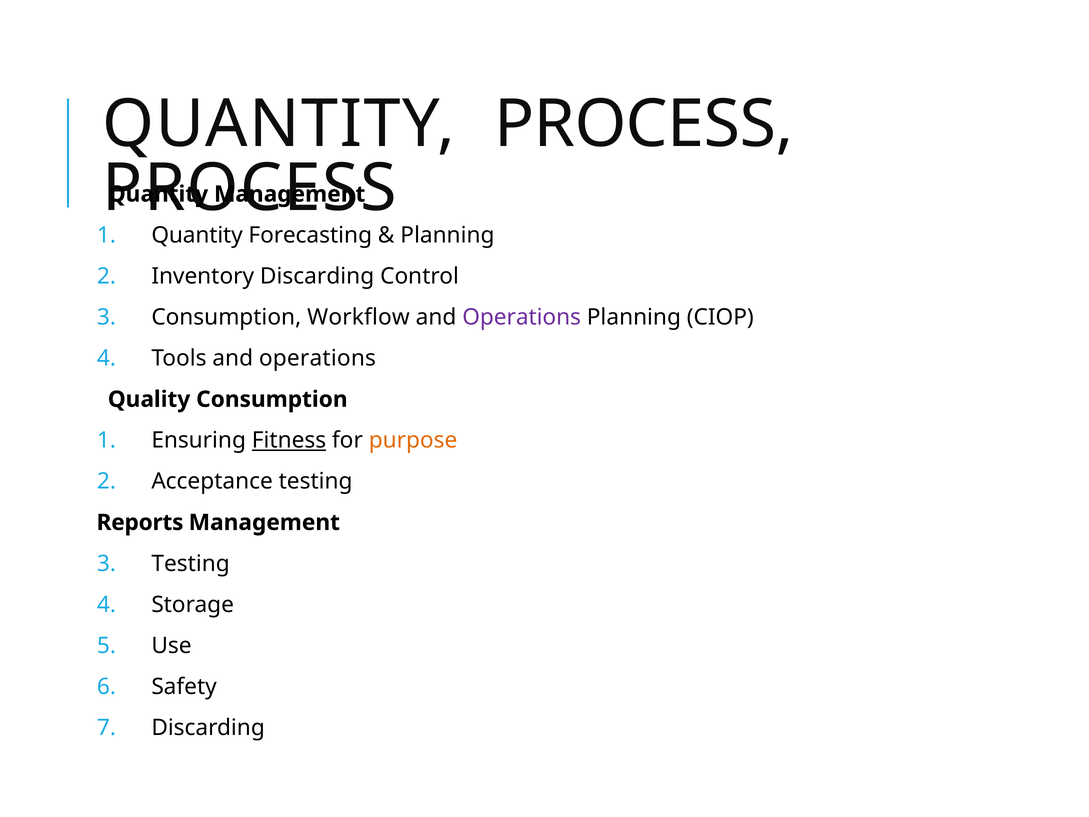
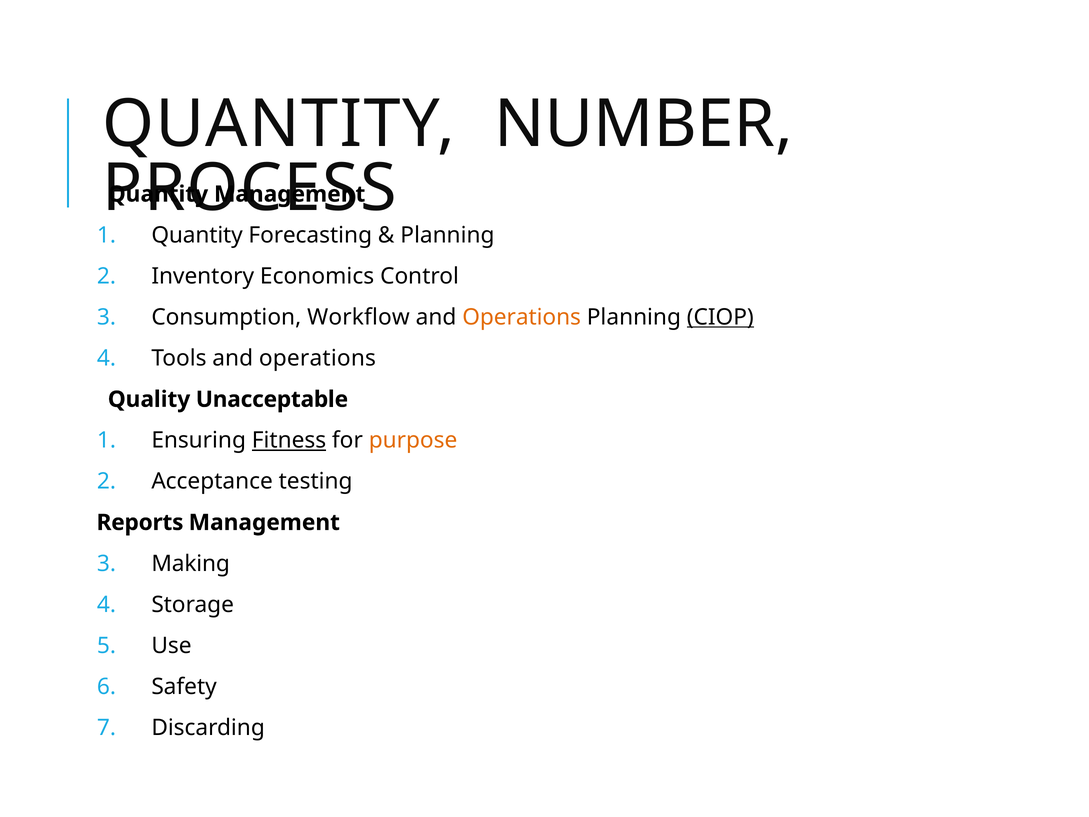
QUANTITY PROCESS: PROCESS -> NUMBER
Inventory Discarding: Discarding -> Economics
Operations at (522, 317) colour: purple -> orange
CIOP underline: none -> present
Quality Consumption: Consumption -> Unacceptable
Testing at (191, 563): Testing -> Making
